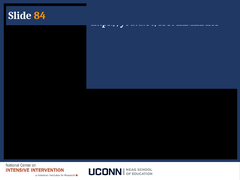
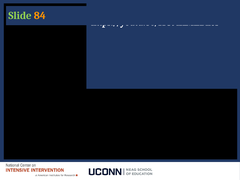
Slide colour: white -> light green
